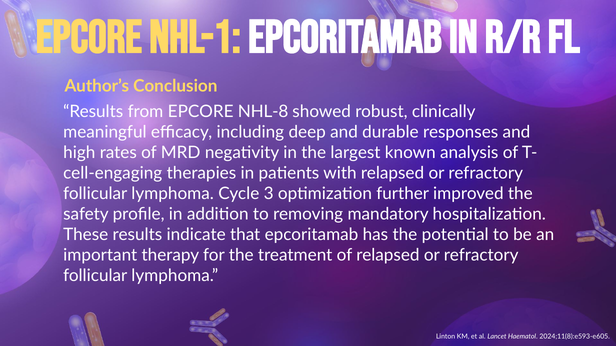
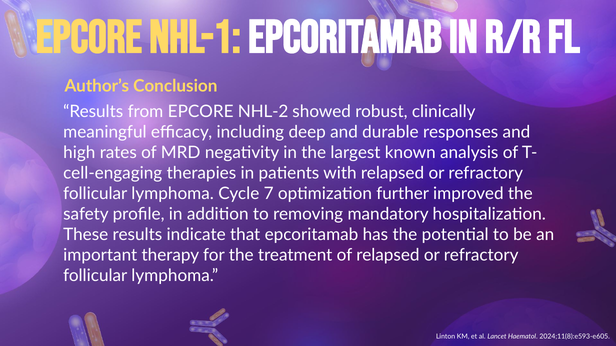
NHL-8: NHL-8 -> NHL-2
3: 3 -> 7
